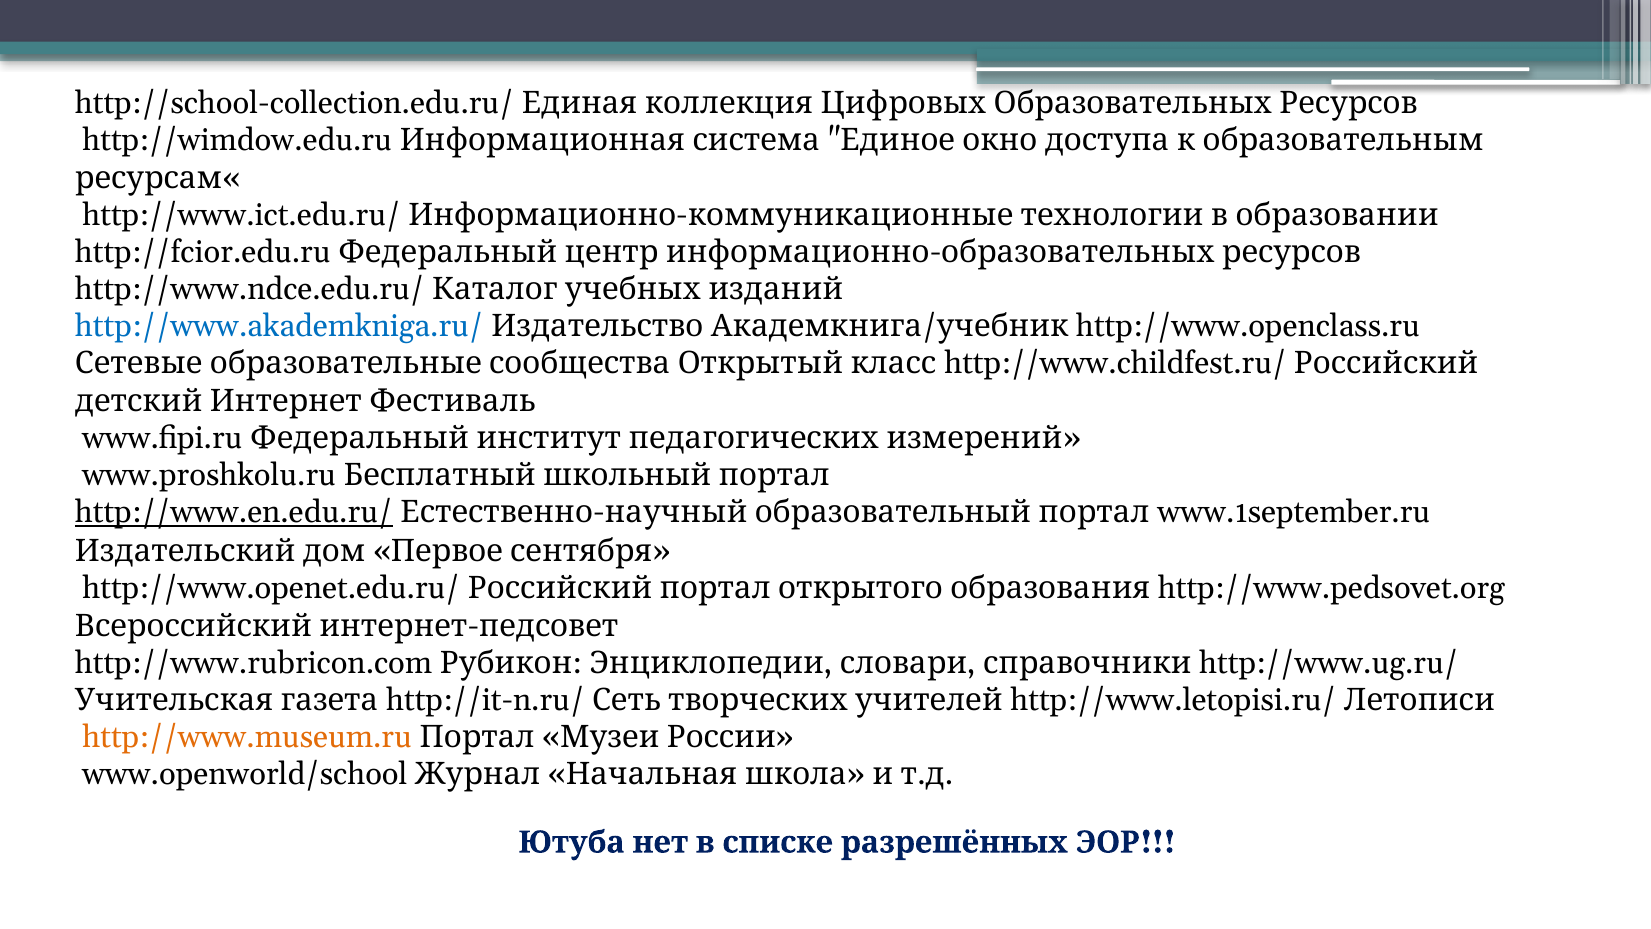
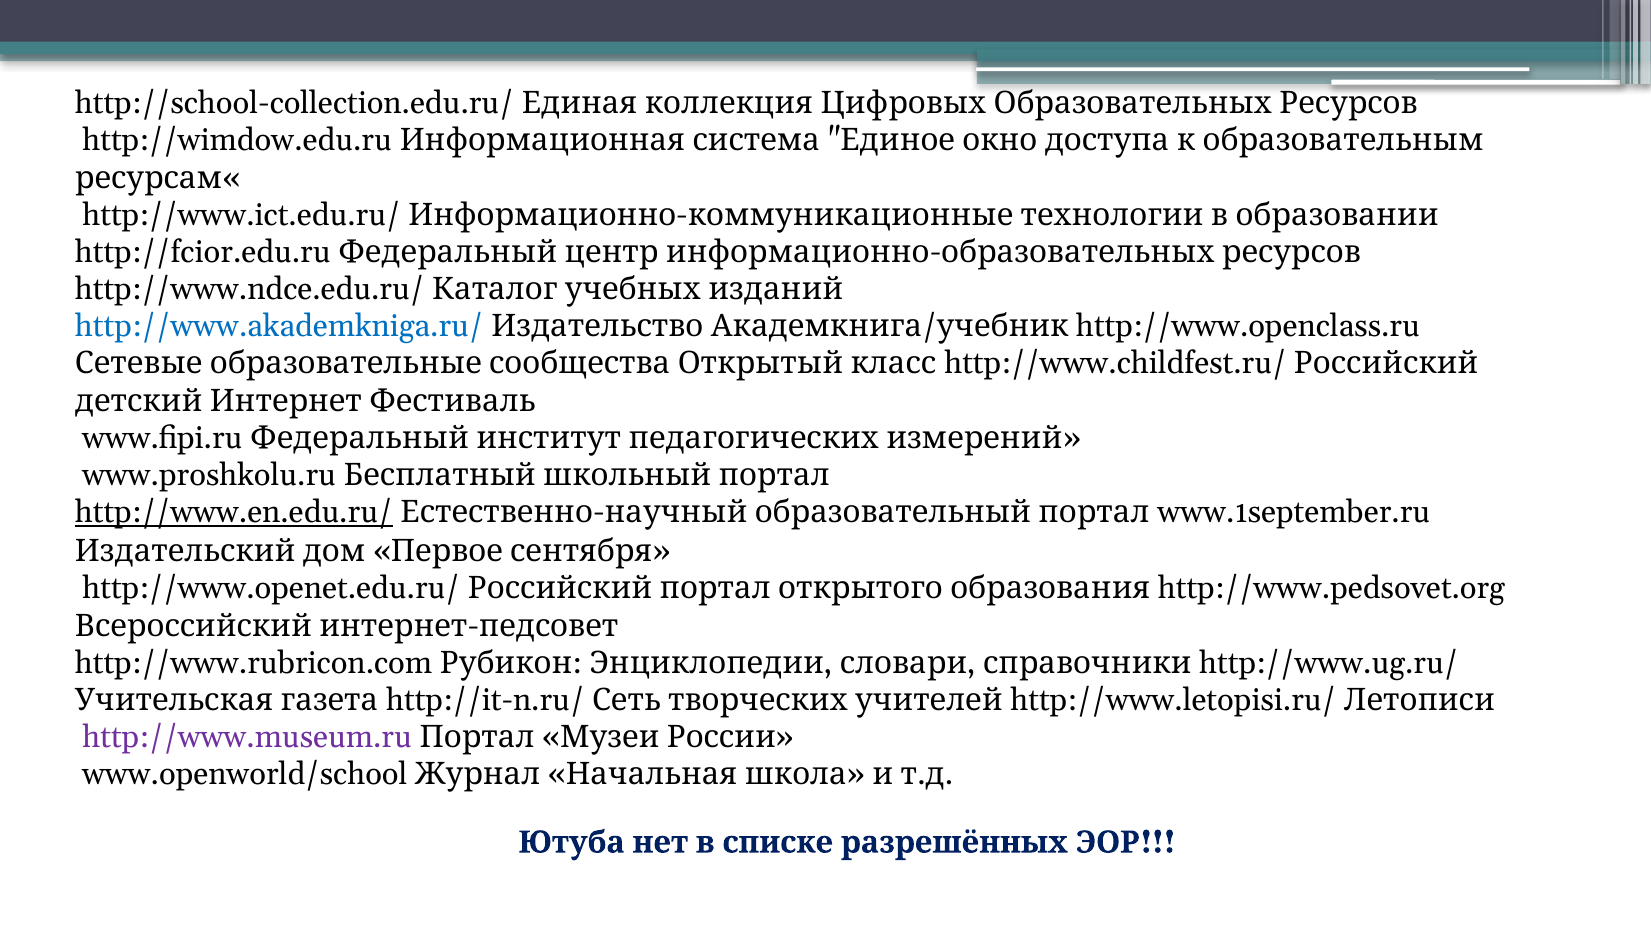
http://www.museum.ru colour: orange -> purple
